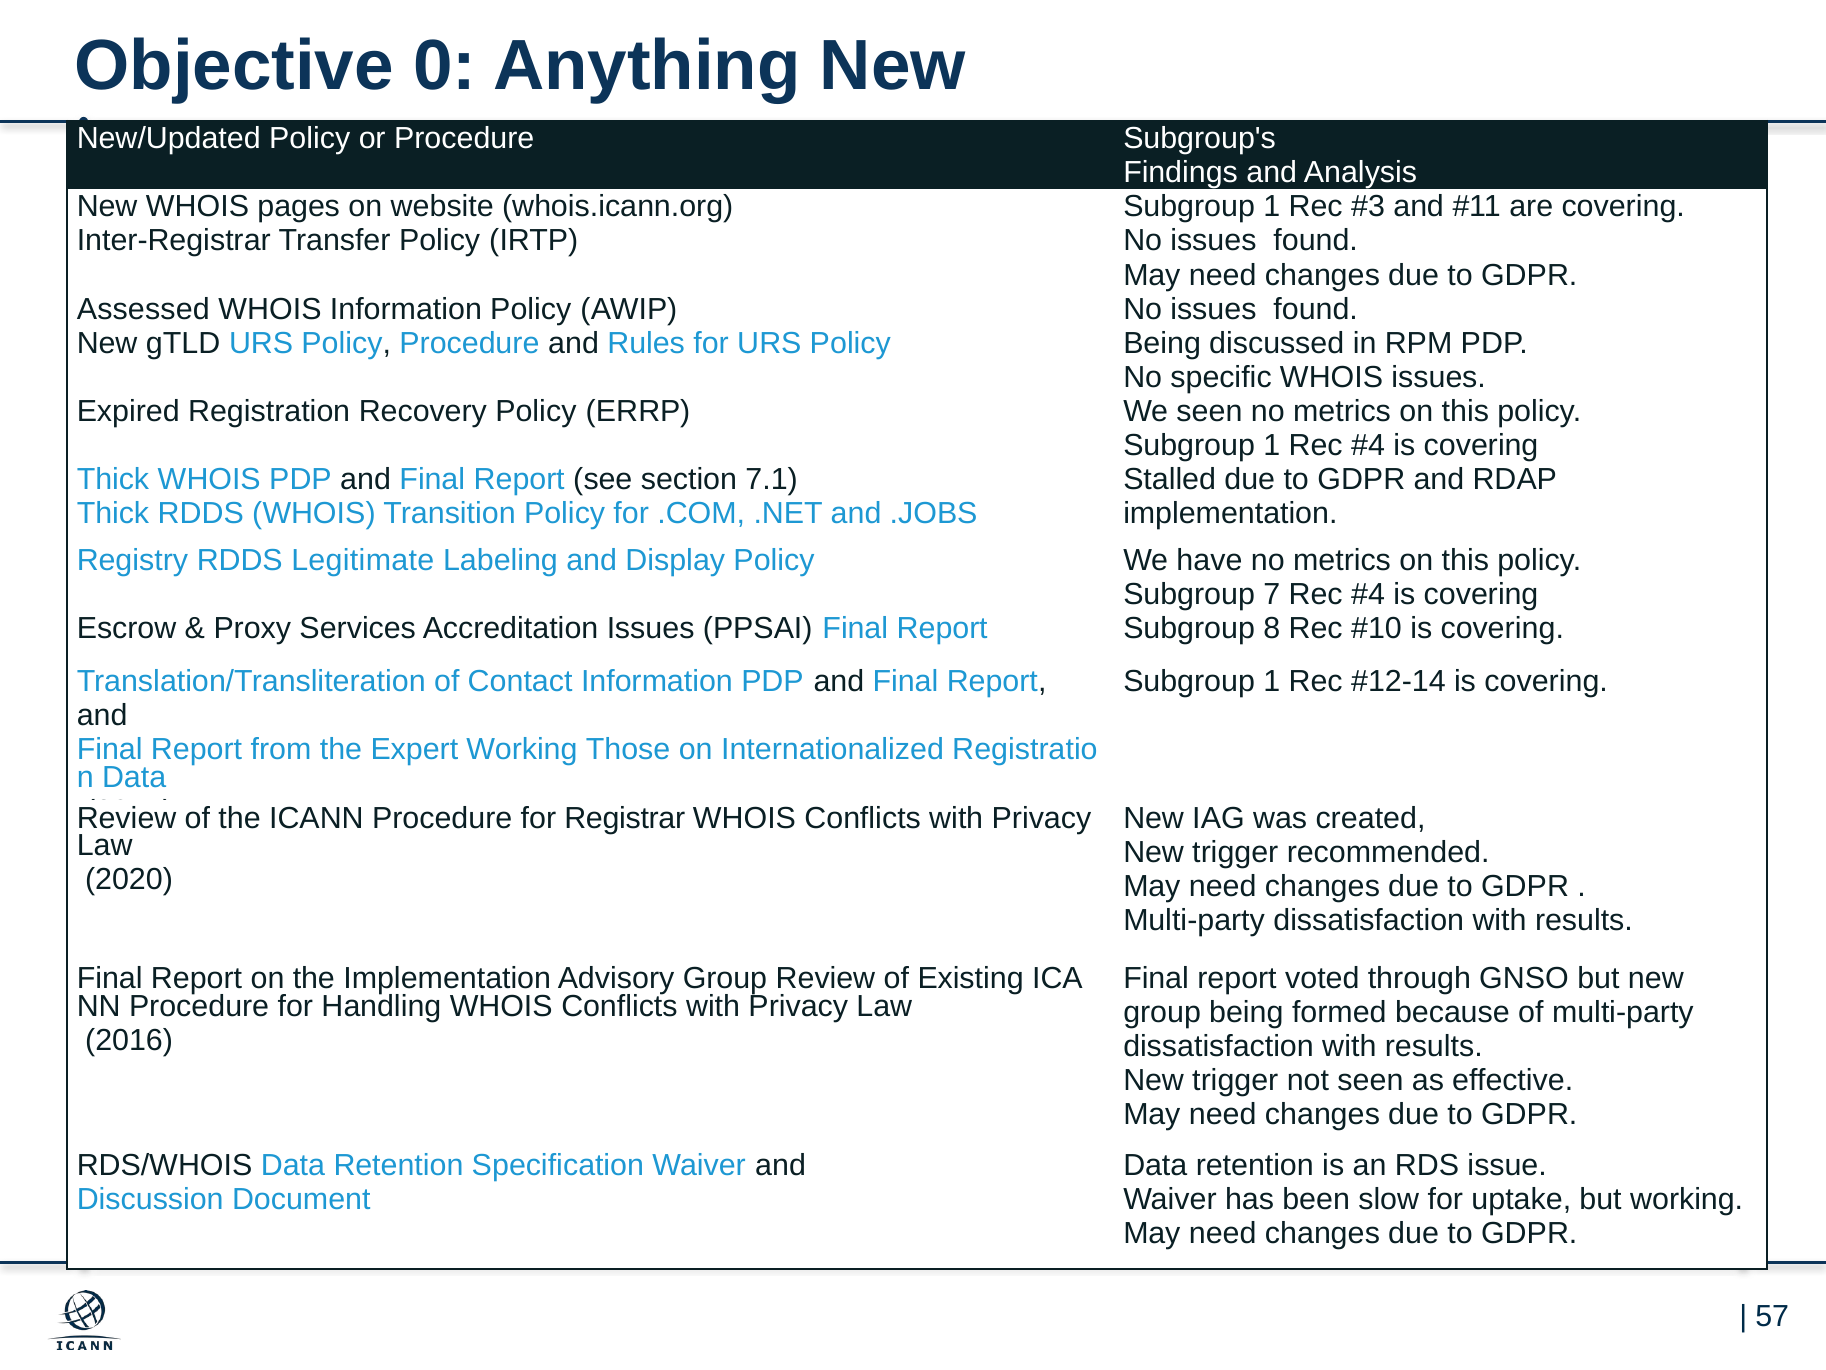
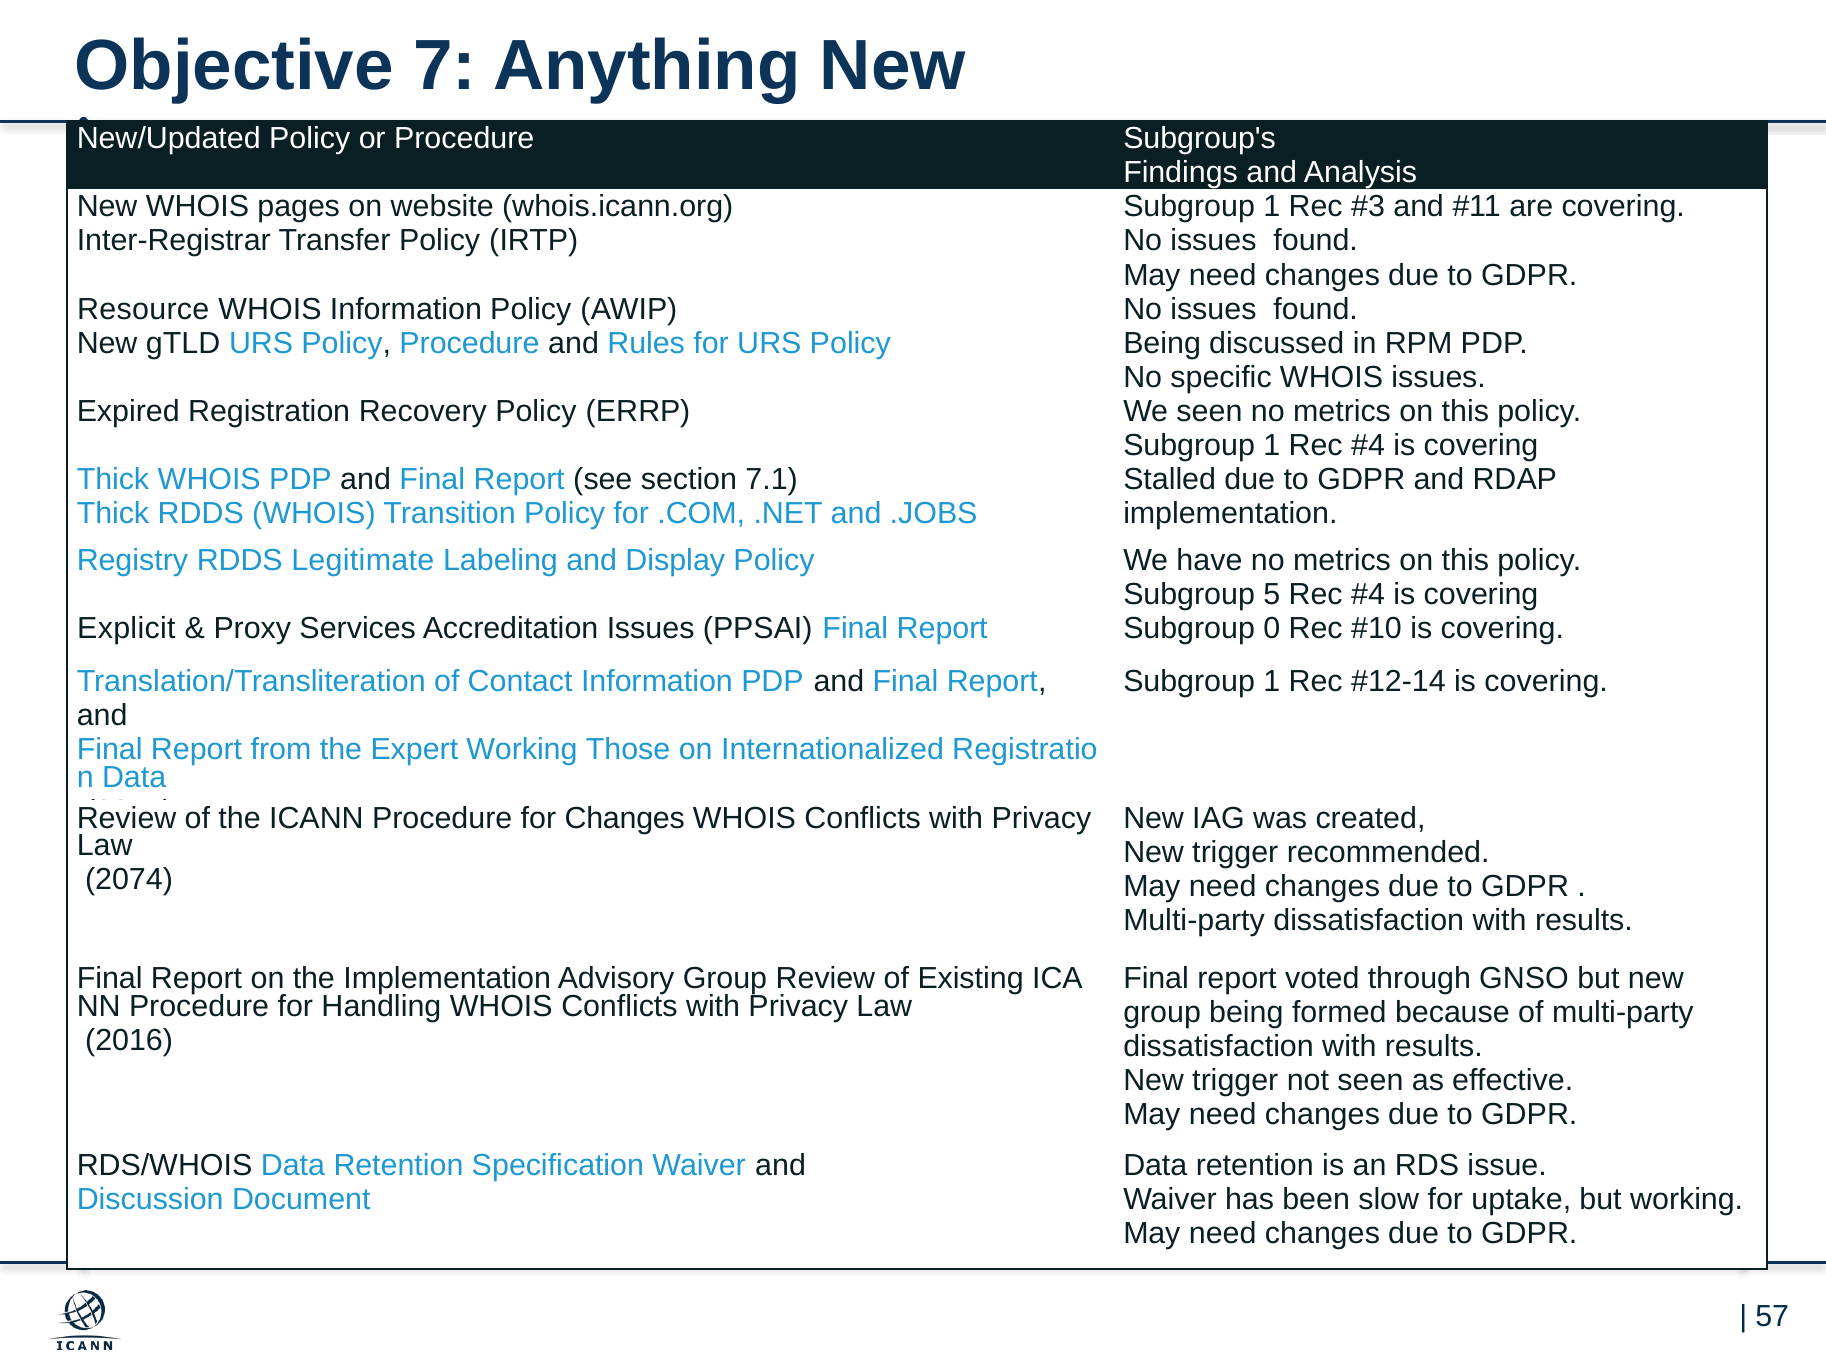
0: 0 -> 7
Assessed: Assessed -> Resource
7: 7 -> 5
Escrow: Escrow -> Explicit
8: 8 -> 0
for Registrar: Registrar -> Changes
2020: 2020 -> 2074
